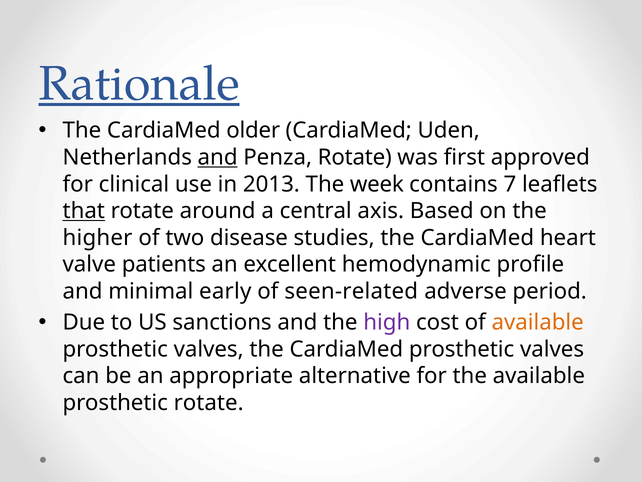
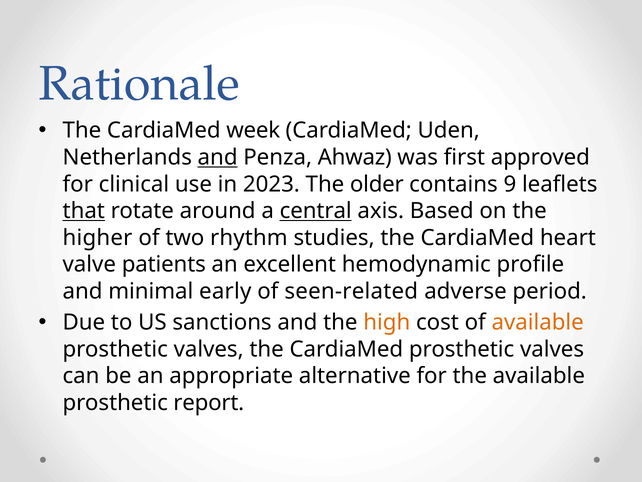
Rationale underline: present -> none
older: older -> week
Penza Rotate: Rotate -> Ahwaz
2013: 2013 -> 2023
week: week -> older
7: 7 -> 9
central underline: none -> present
disease: disease -> rhythm
high colour: purple -> orange
prosthetic rotate: rotate -> report
